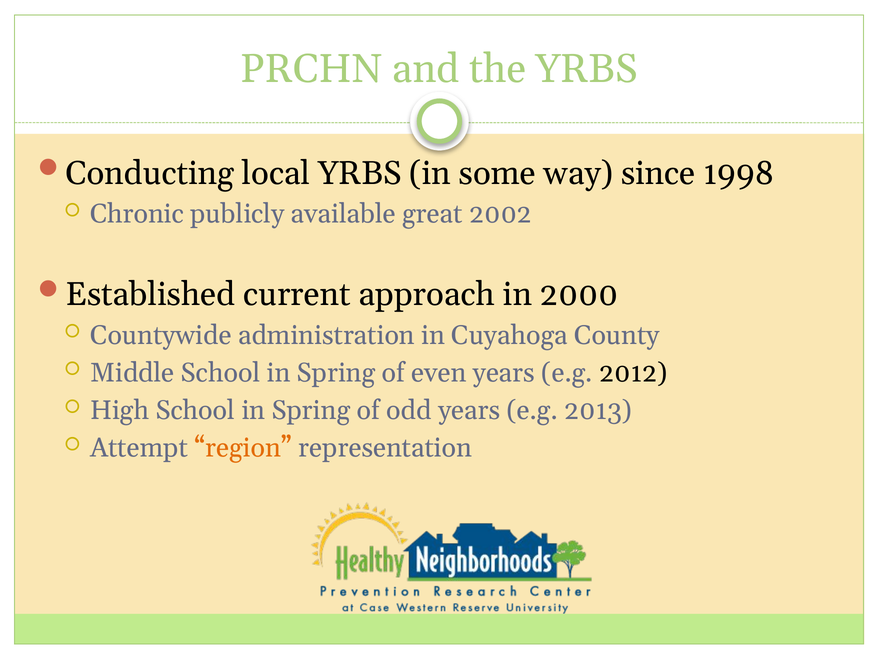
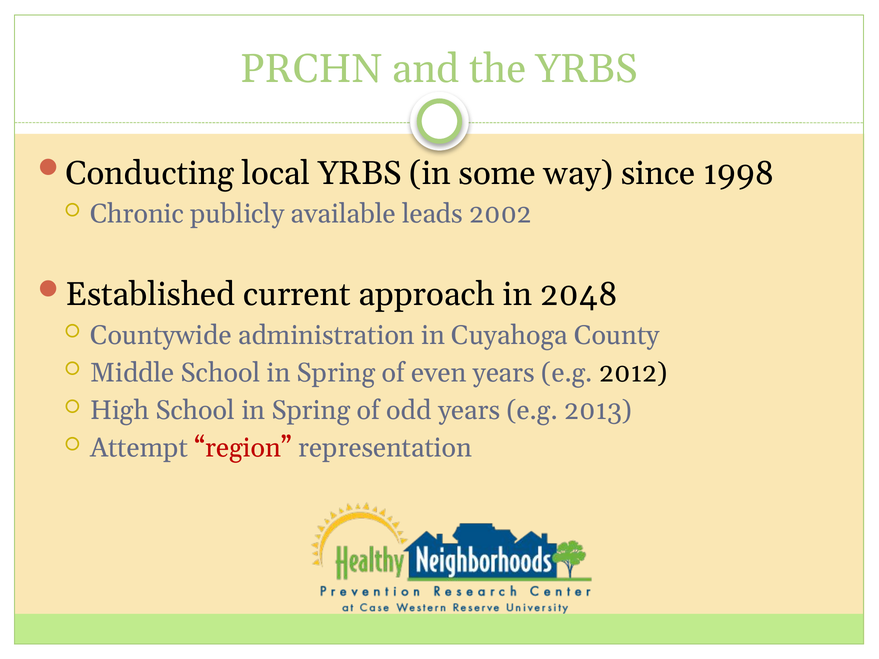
great: great -> leads
2000: 2000 -> 2048
region colour: orange -> red
